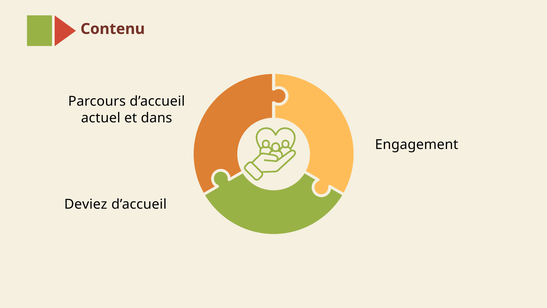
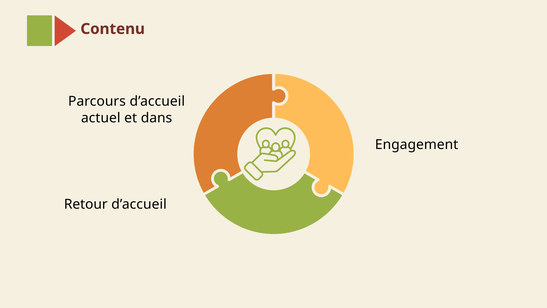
Deviez: Deviez -> Retour
